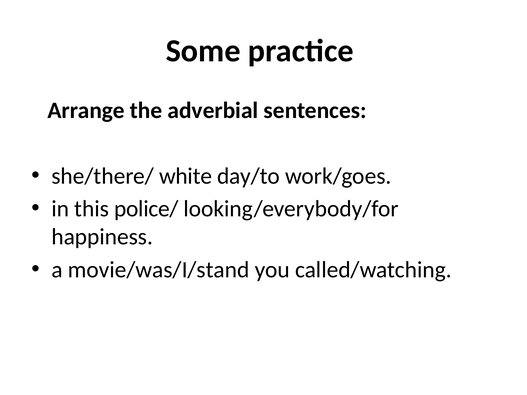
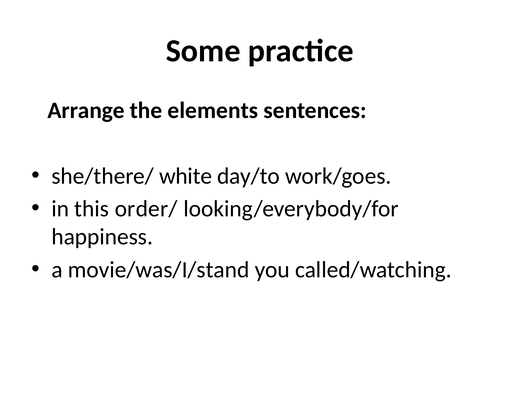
adverbial: adverbial -> elements
police/: police/ -> order/
